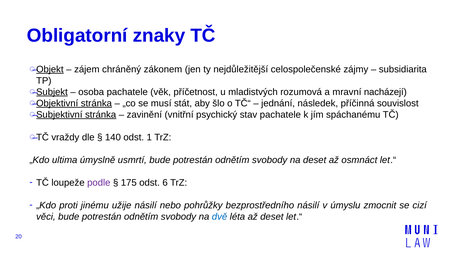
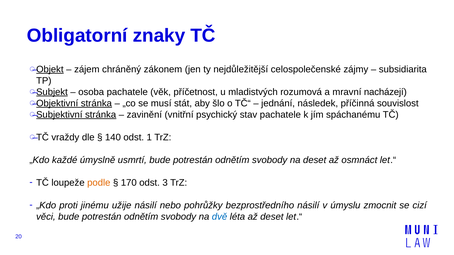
ultima: ultima -> každé
podle colour: purple -> orange
175: 175 -> 170
6: 6 -> 3
